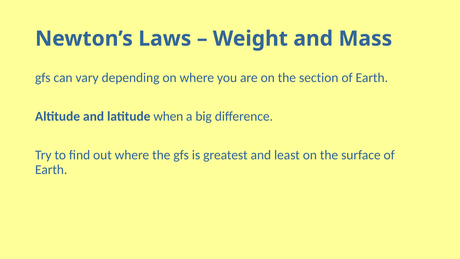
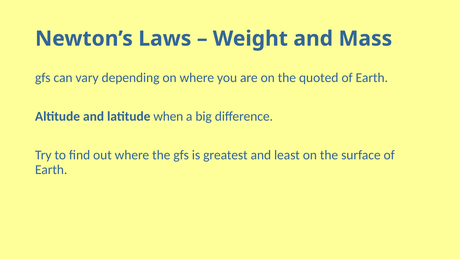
section: section -> quoted
